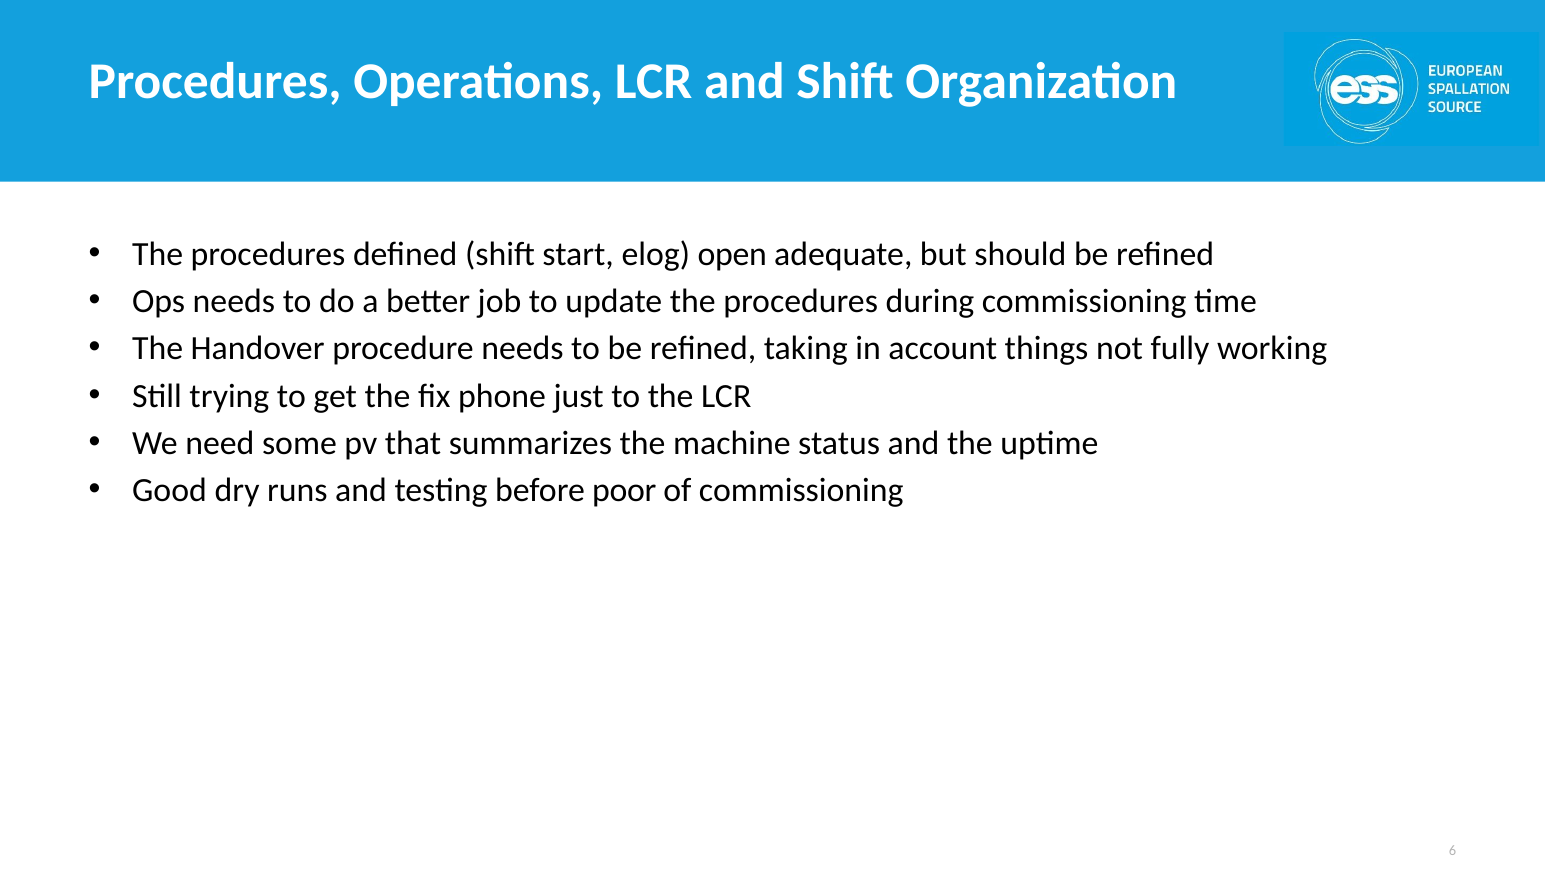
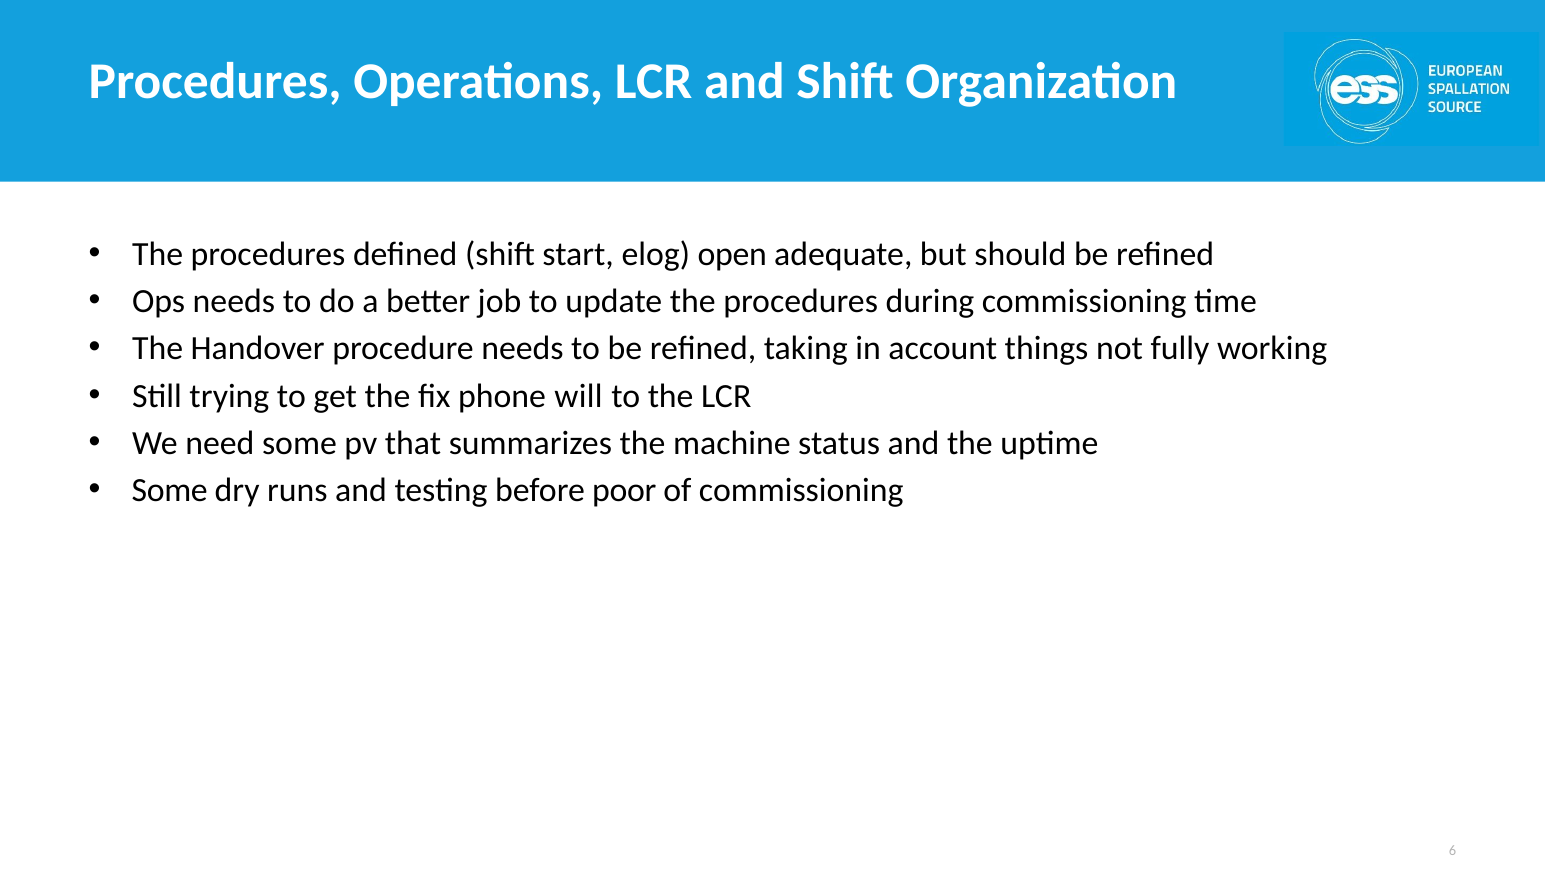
just: just -> will
Good at (169, 491): Good -> Some
